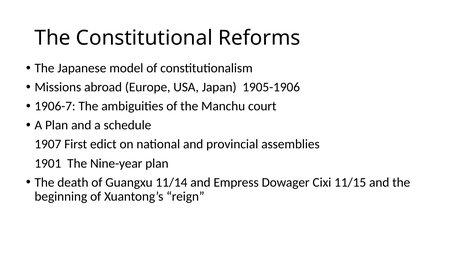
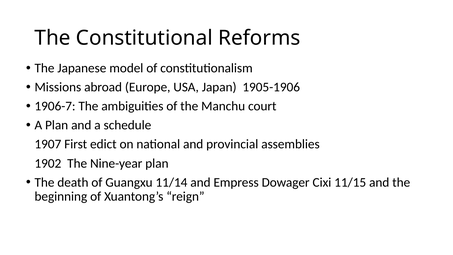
1901: 1901 -> 1902
